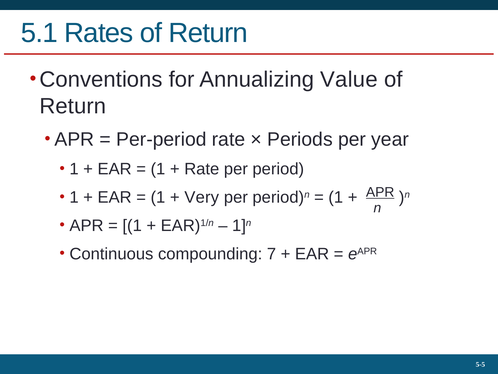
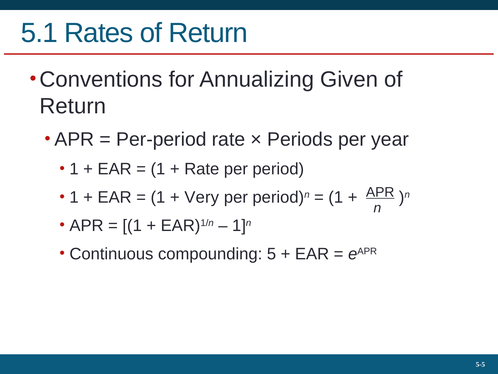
Value: Value -> Given
7: 7 -> 5
